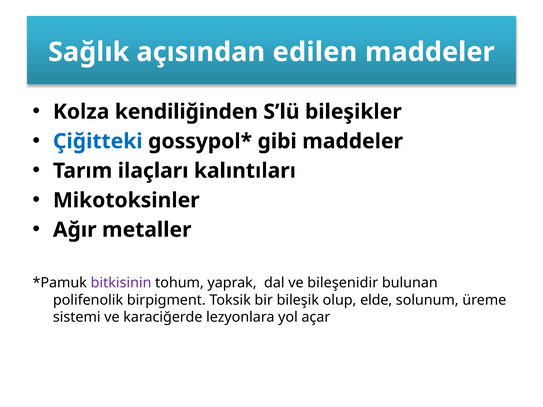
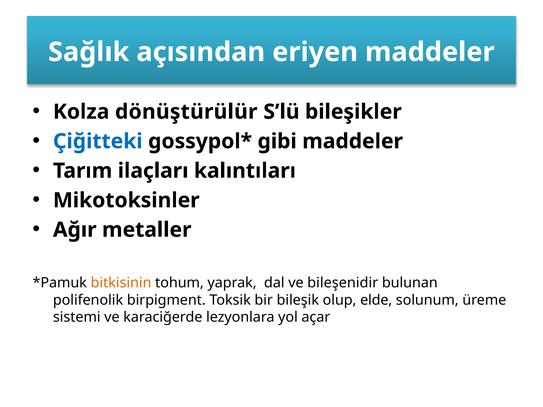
edilen: edilen -> eriyen
kendiliğinden: kendiliğinden -> dönüştürülür
bitkisinin colour: purple -> orange
